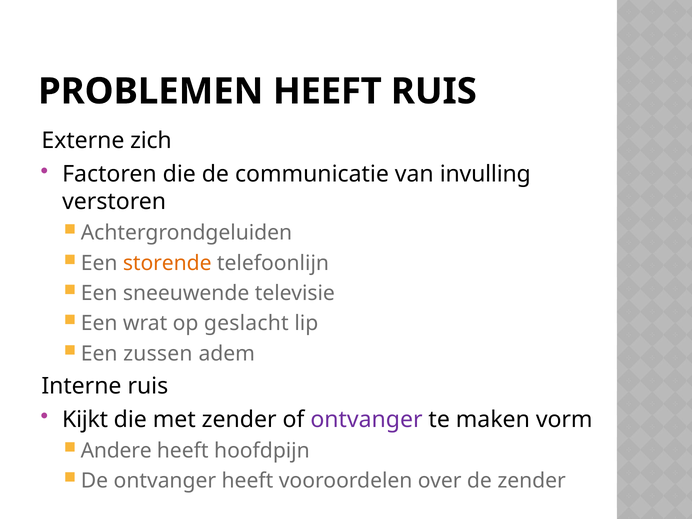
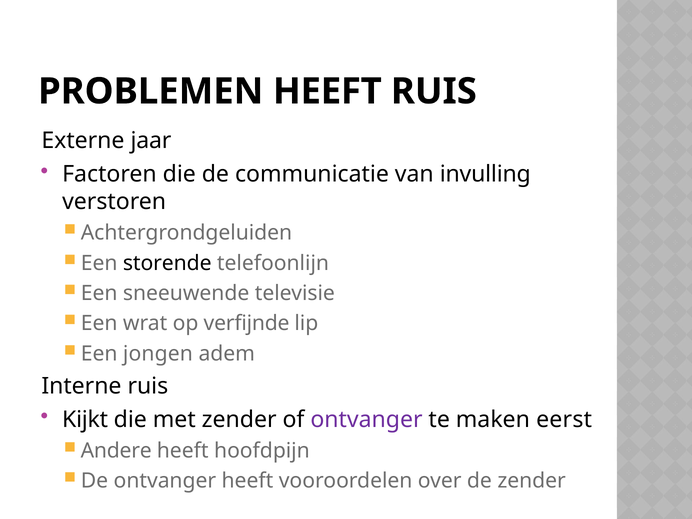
zich: zich -> jaar
storende colour: orange -> black
geslacht: geslacht -> verfijnde
zussen: zussen -> jongen
vorm: vorm -> eerst
